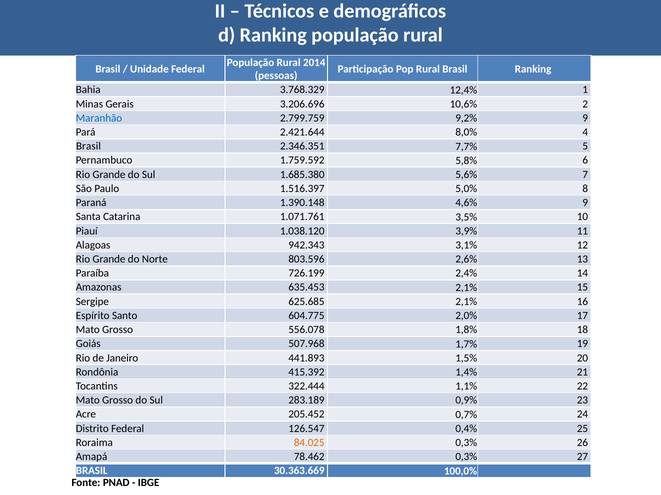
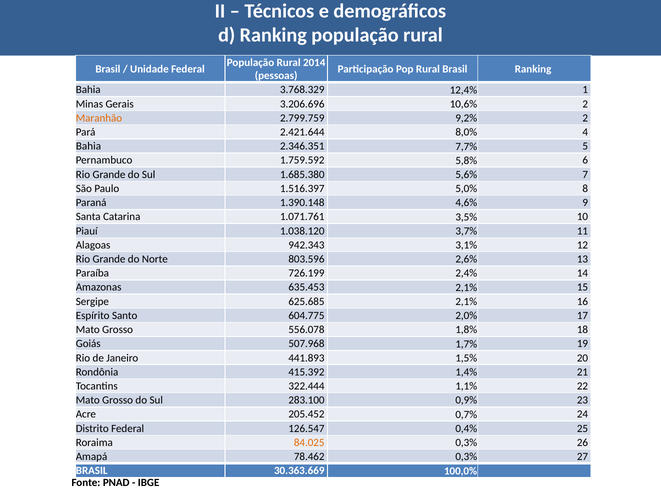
Maranhão colour: blue -> orange
9,2% 9: 9 -> 2
Brasil at (89, 146): Brasil -> Bahia
3,9%: 3,9% -> 3,7%
283.189: 283.189 -> 283.100
